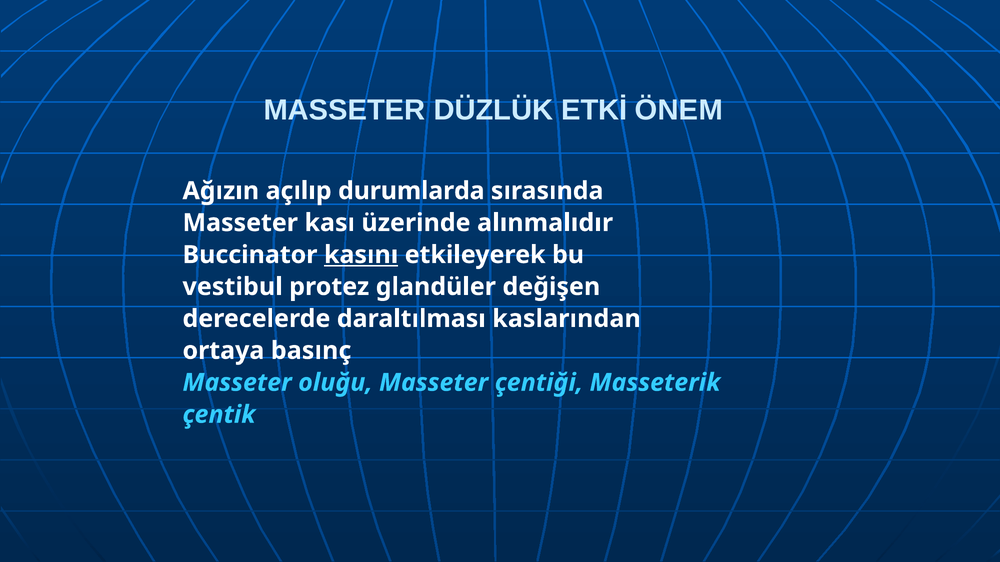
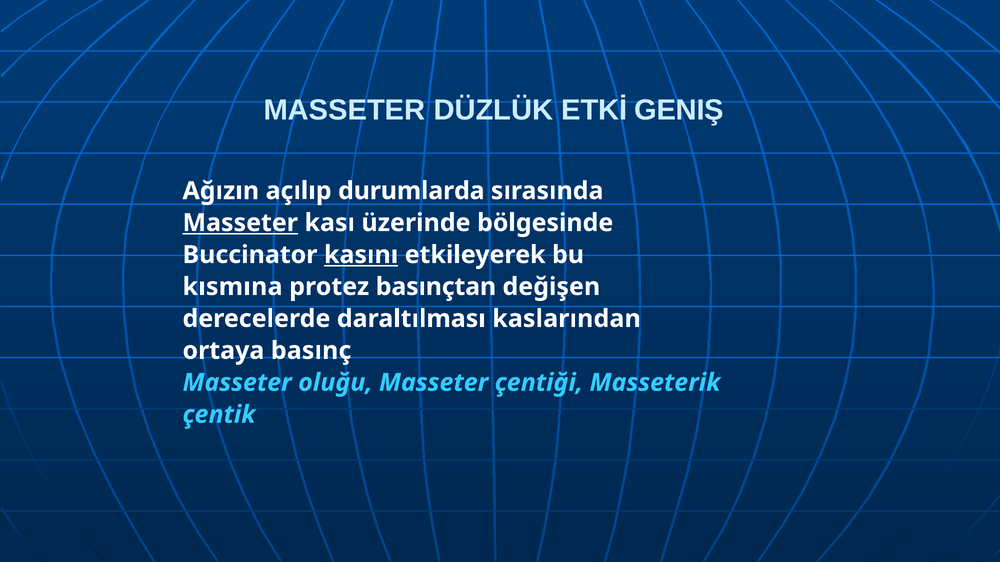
ÖNEM: ÖNEM -> GENIŞ
Masseter at (240, 223) underline: none -> present
alınmalıdır: alınmalıdır -> bölgesinde
vestibul: vestibul -> kısmına
glandüler: glandüler -> basınçtan
